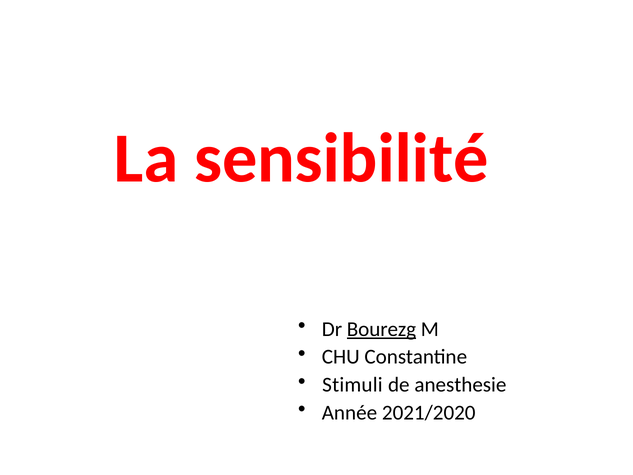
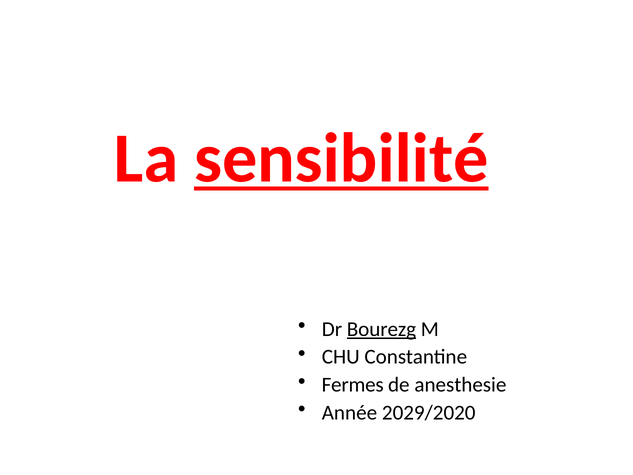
sensibilité underline: none -> present
Stimuli: Stimuli -> Fermes
2021/2020: 2021/2020 -> 2029/2020
